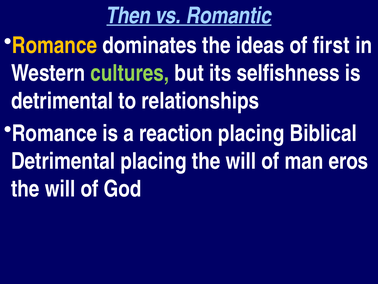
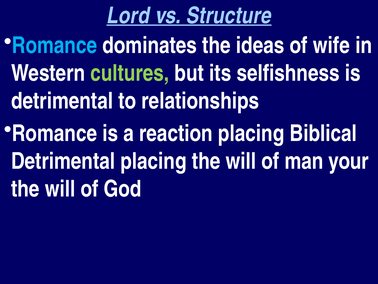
Then: Then -> Lord
Romantic: Romantic -> Structure
Romance at (55, 45) colour: yellow -> light blue
first: first -> wife
eros: eros -> your
